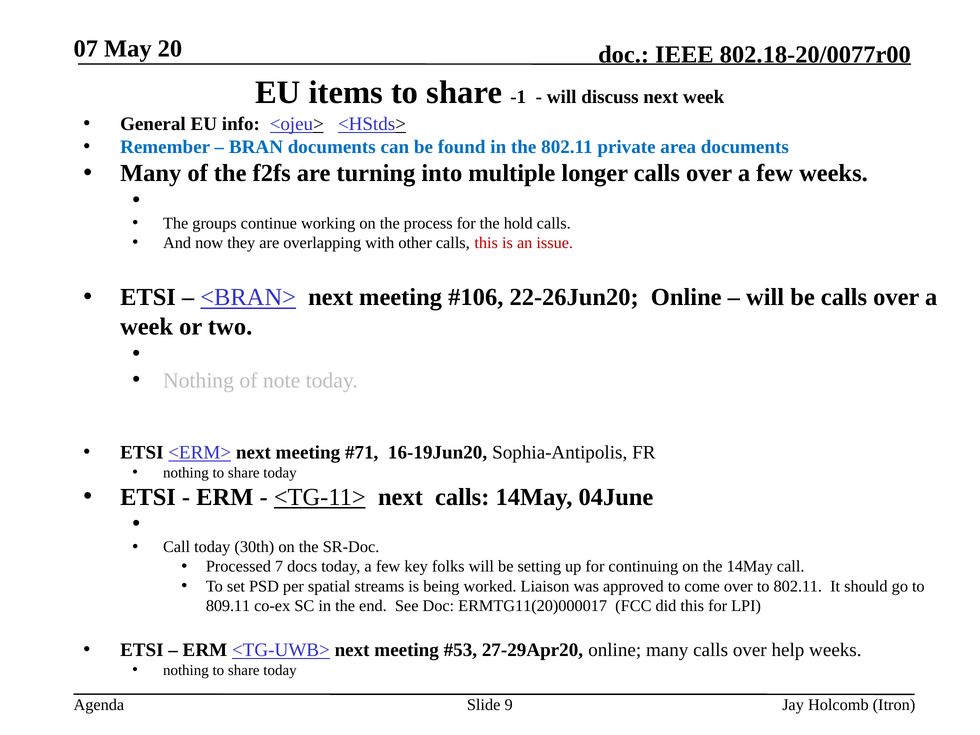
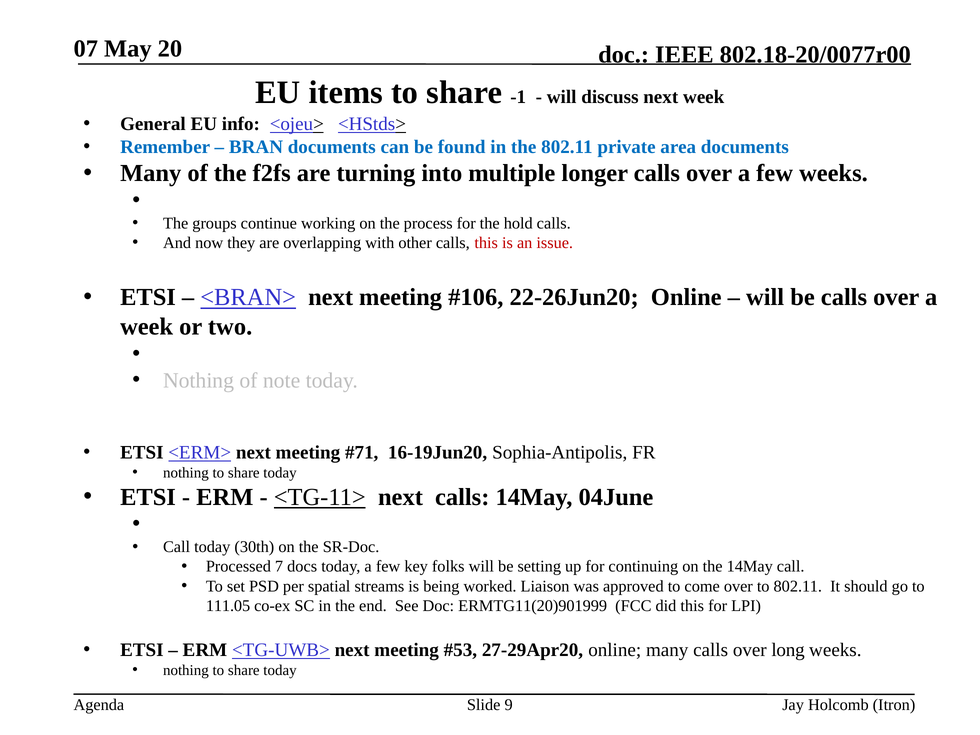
809.11: 809.11 -> 111.05
ERMTG11(20)000017: ERMTG11(20)000017 -> ERMTG11(20)901999
help: help -> long
